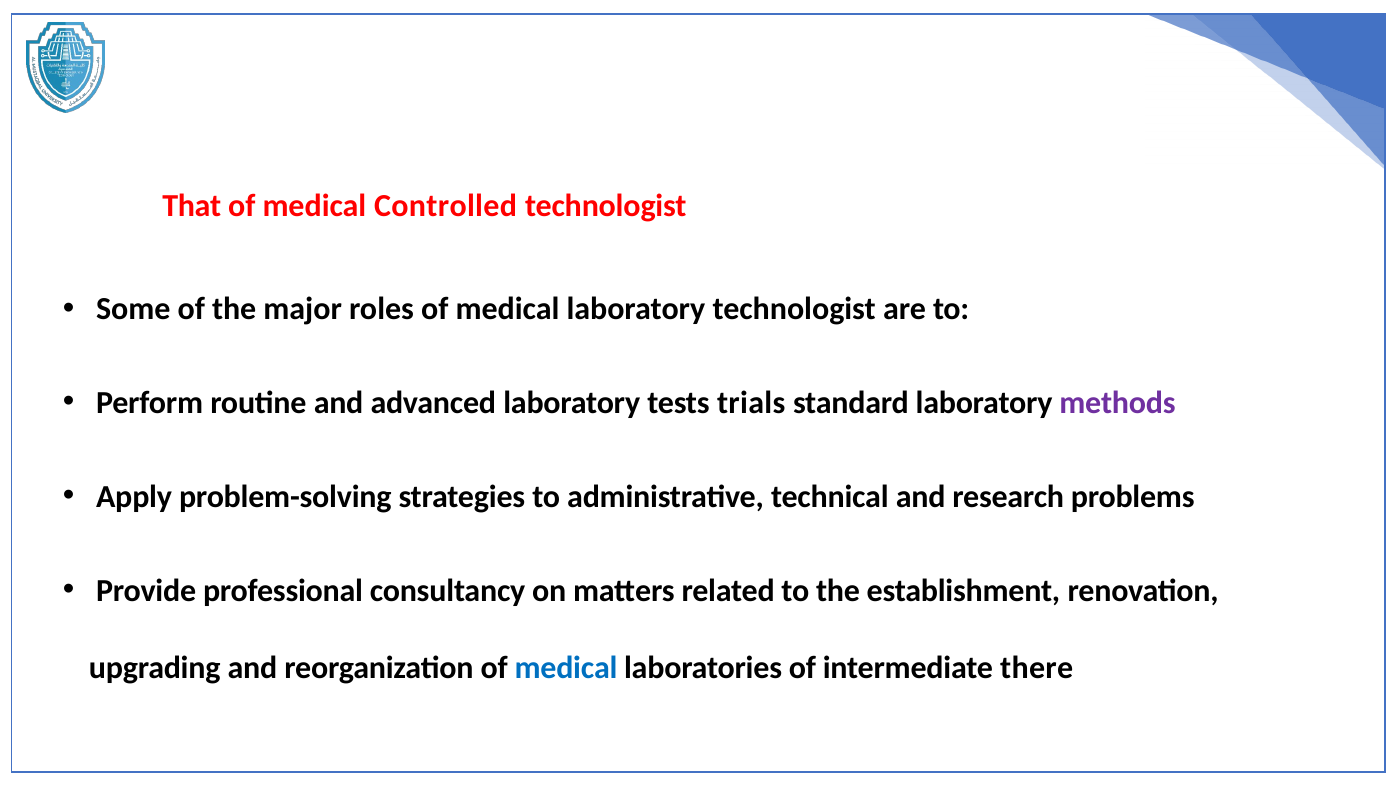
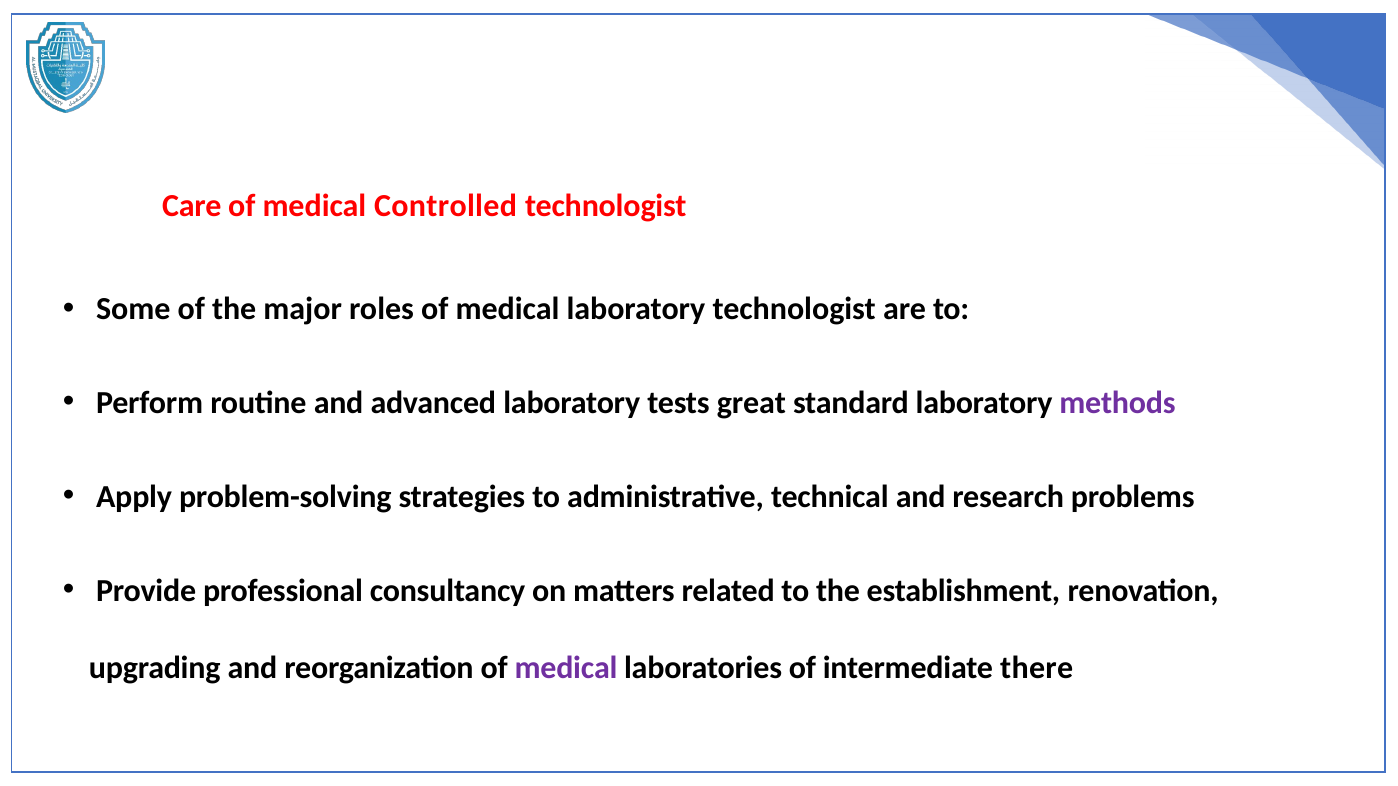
That: That -> Care
trials: trials -> great
medical at (566, 668) colour: blue -> purple
